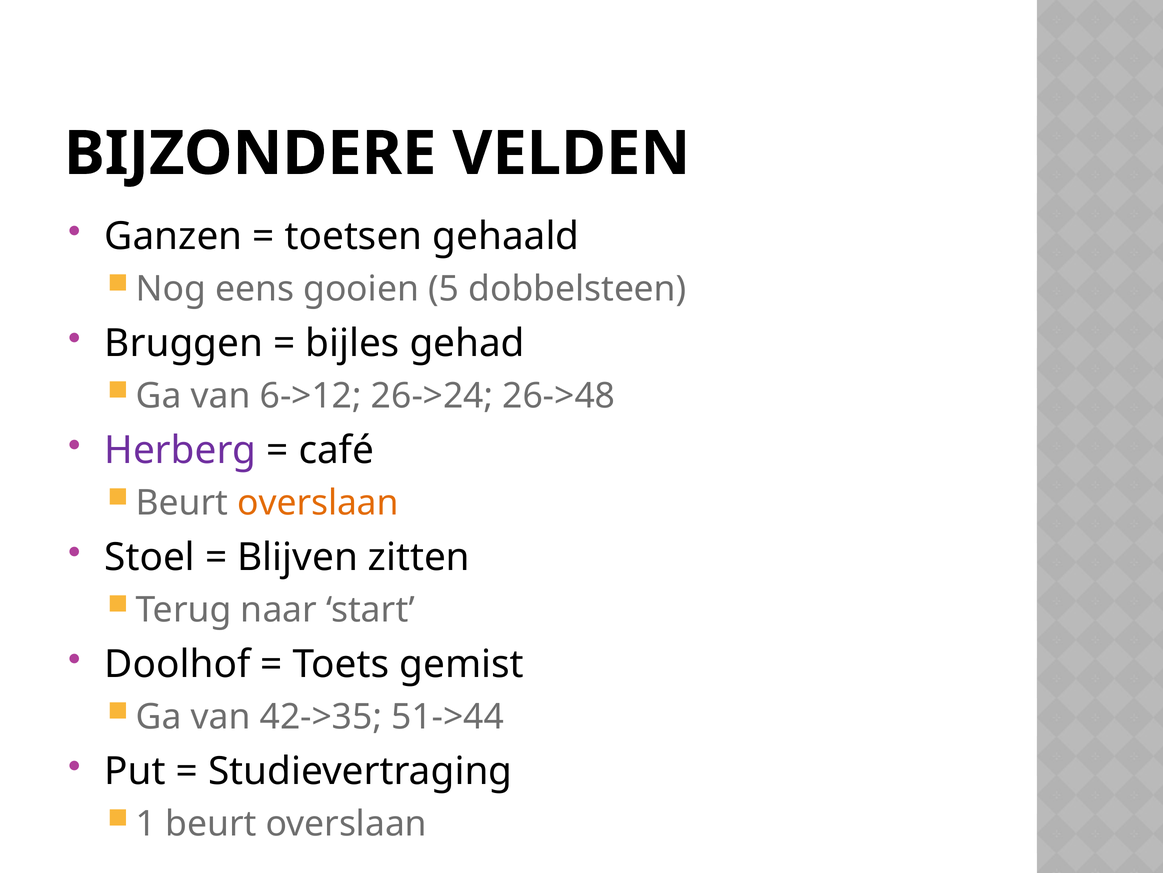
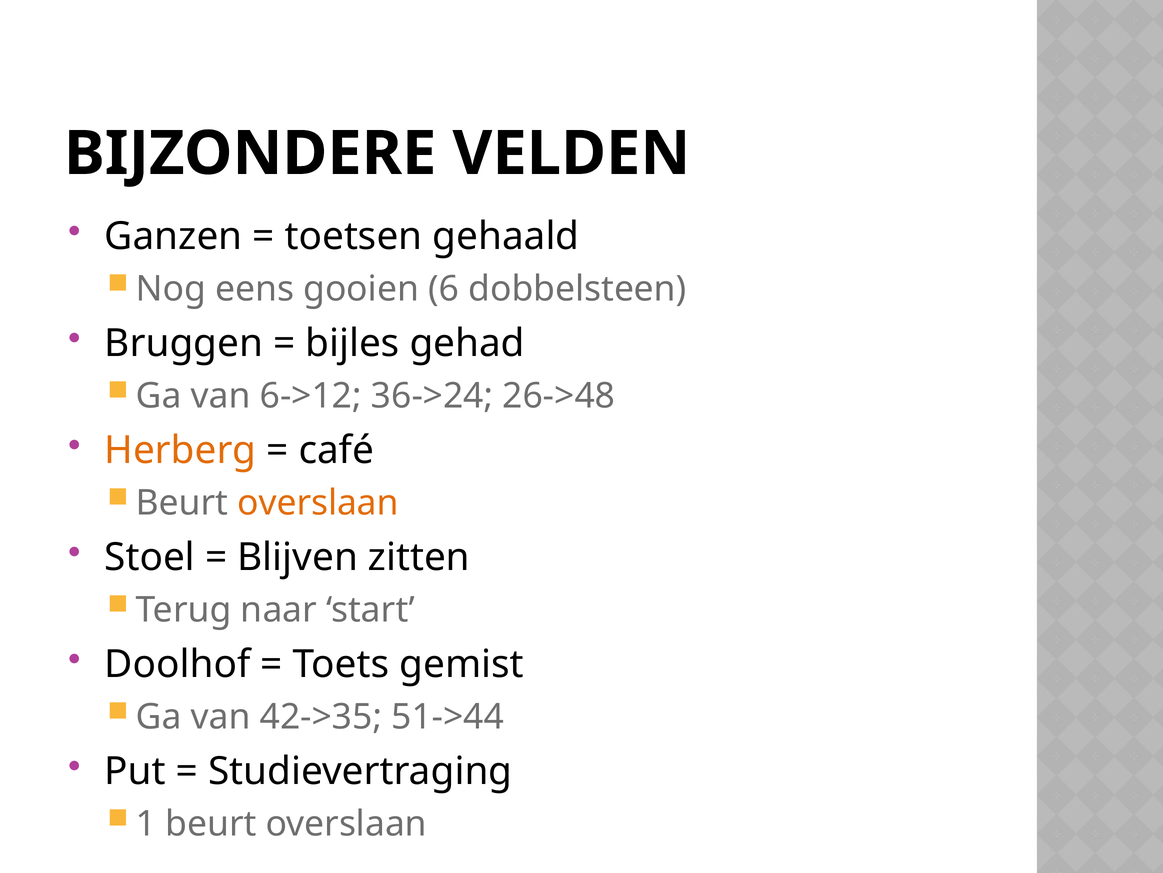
5: 5 -> 6
26->24: 26->24 -> 36->24
Herberg colour: purple -> orange
